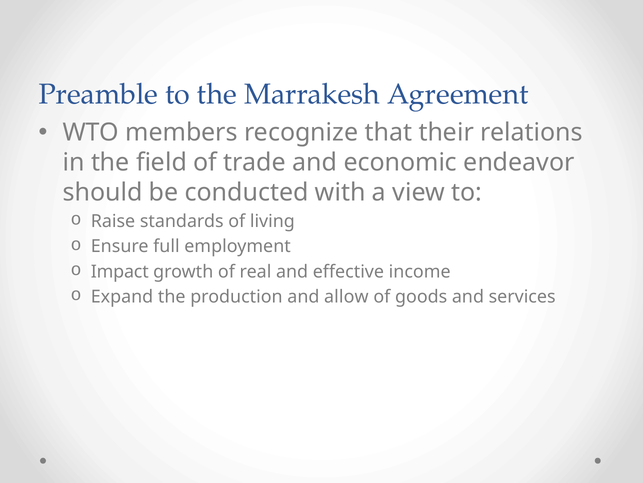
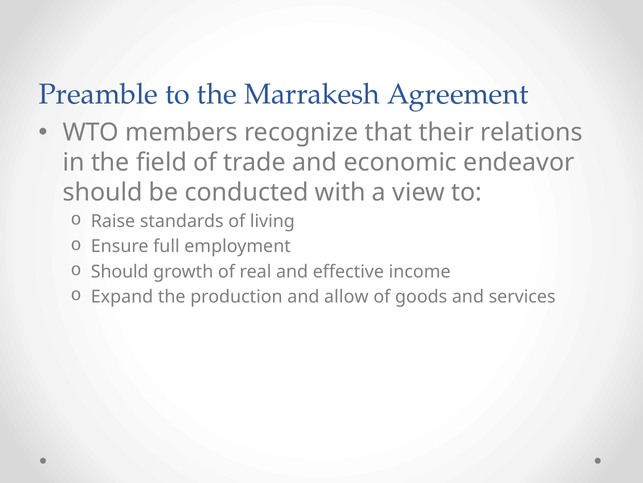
Impact at (120, 271): Impact -> Should
